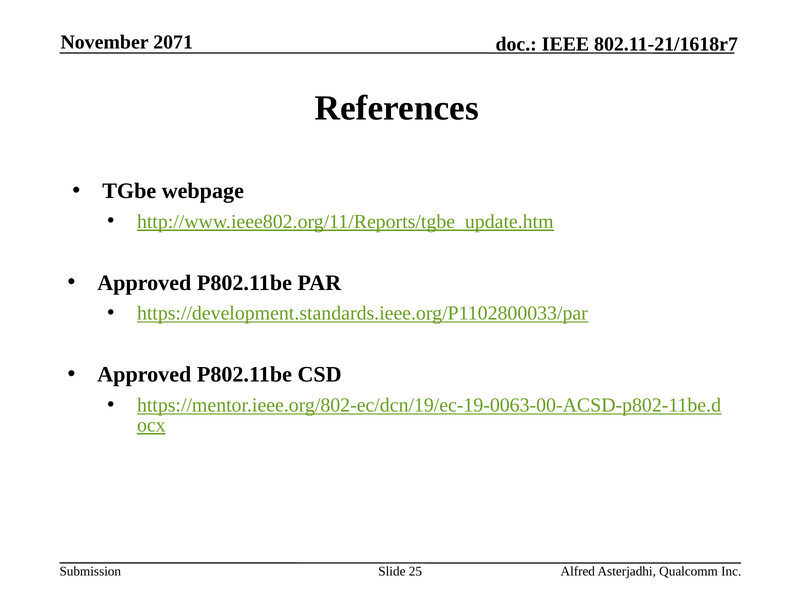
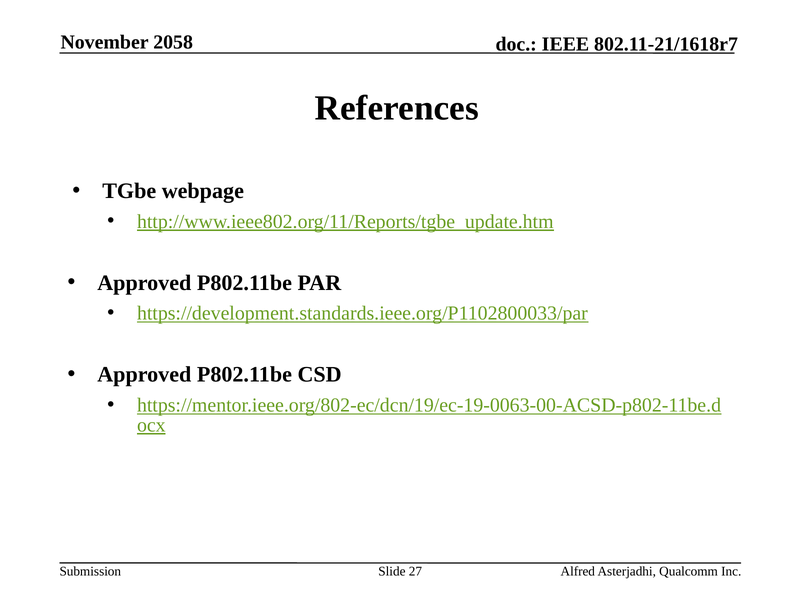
2071: 2071 -> 2058
25: 25 -> 27
